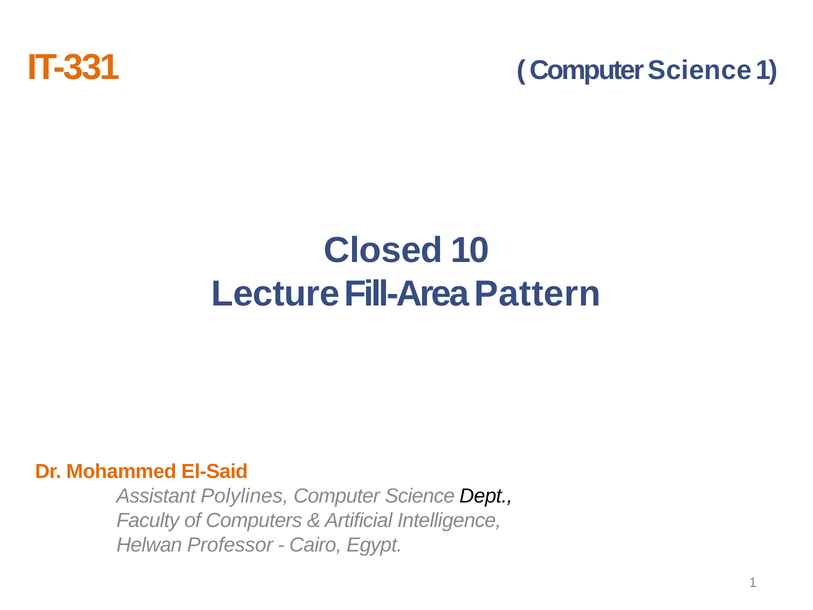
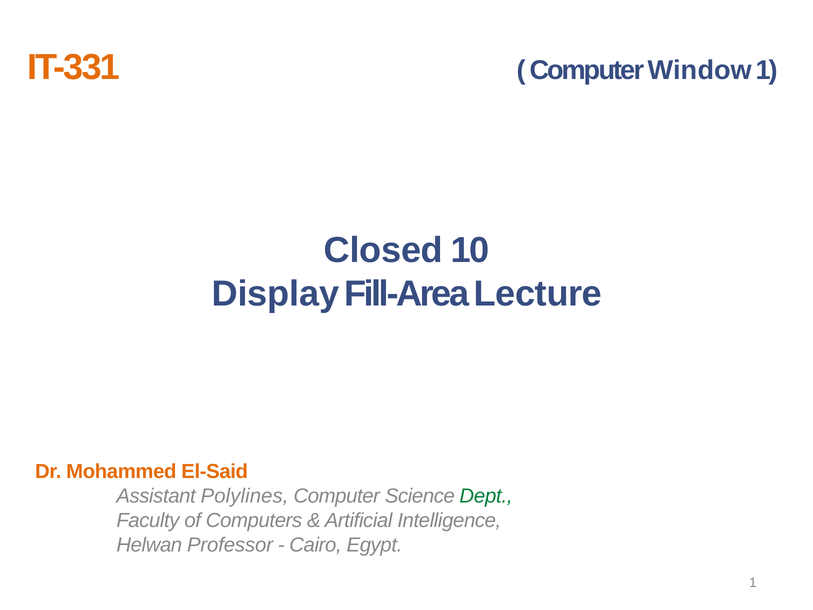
Science at (700, 70): Science -> Window
Lecture: Lecture -> Display
Pattern: Pattern -> Lecture
Dept colour: black -> green
